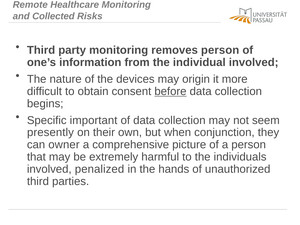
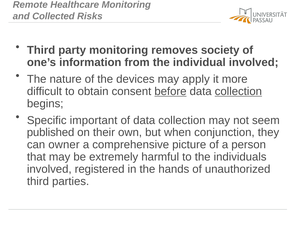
removes person: person -> society
origin: origin -> apply
collection at (238, 91) underline: none -> present
presently: presently -> published
penalized: penalized -> registered
